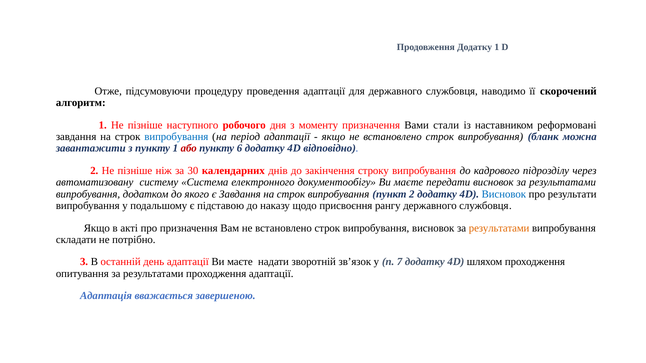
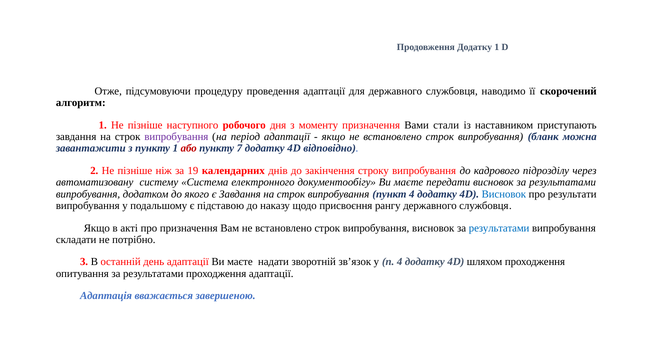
реформовані: реформовані -> приступають
випробування at (176, 137) colour: blue -> purple
6: 6 -> 7
30: 30 -> 19
пункт 2: 2 -> 4
результатами at (499, 228) colour: orange -> blue
п 7: 7 -> 4
